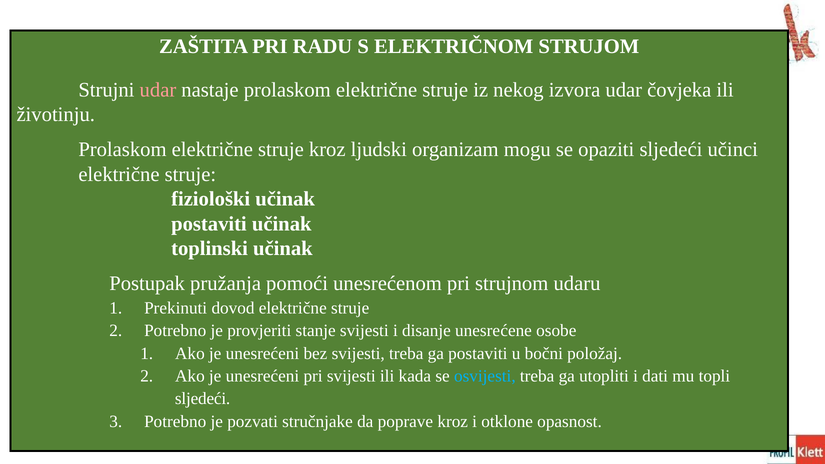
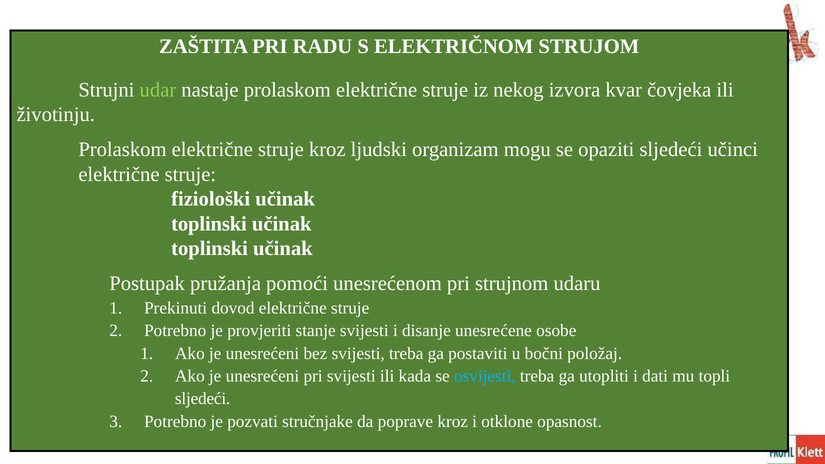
udar at (158, 90) colour: pink -> light green
izvora udar: udar -> kvar
postaviti at (209, 224): postaviti -> toplinski
